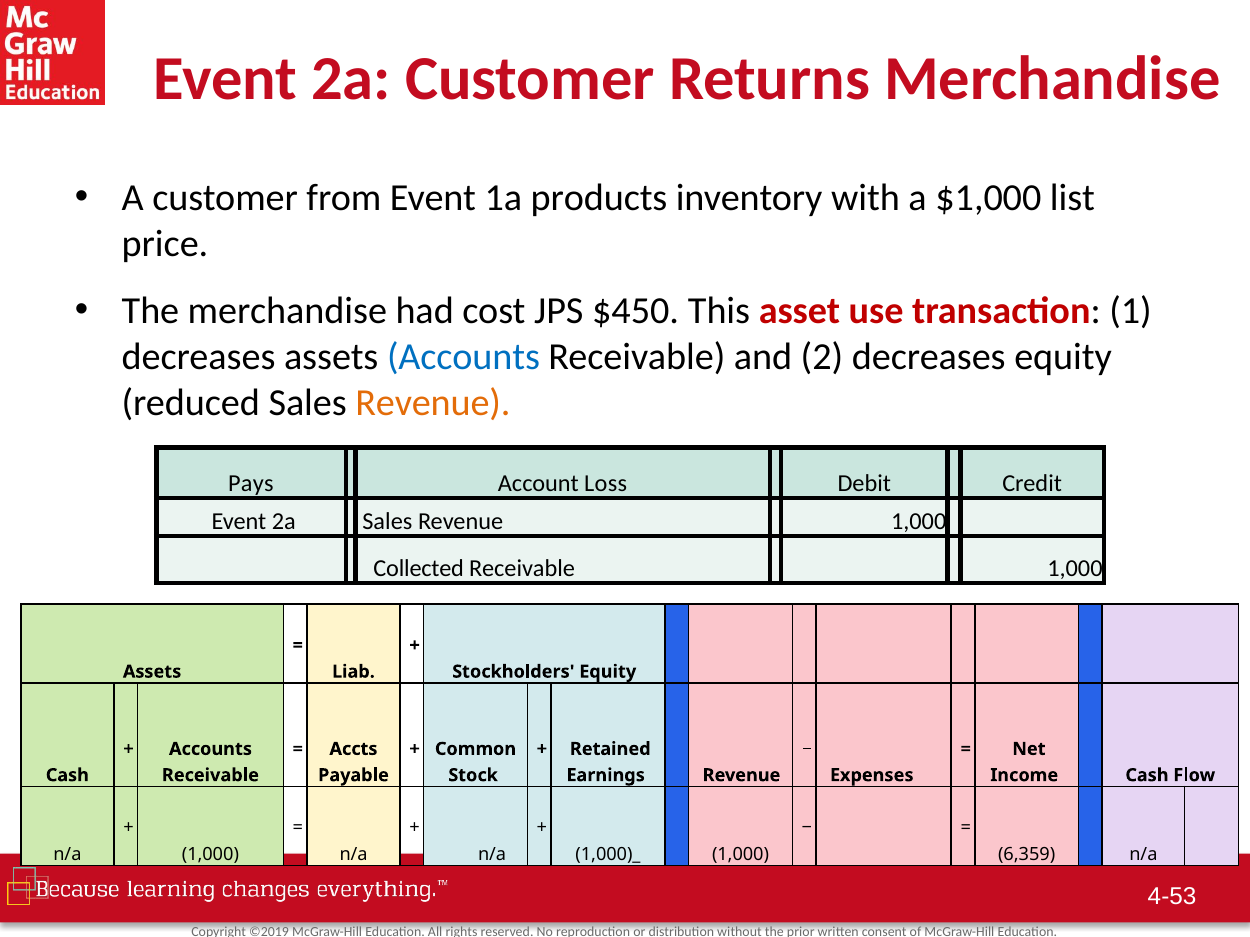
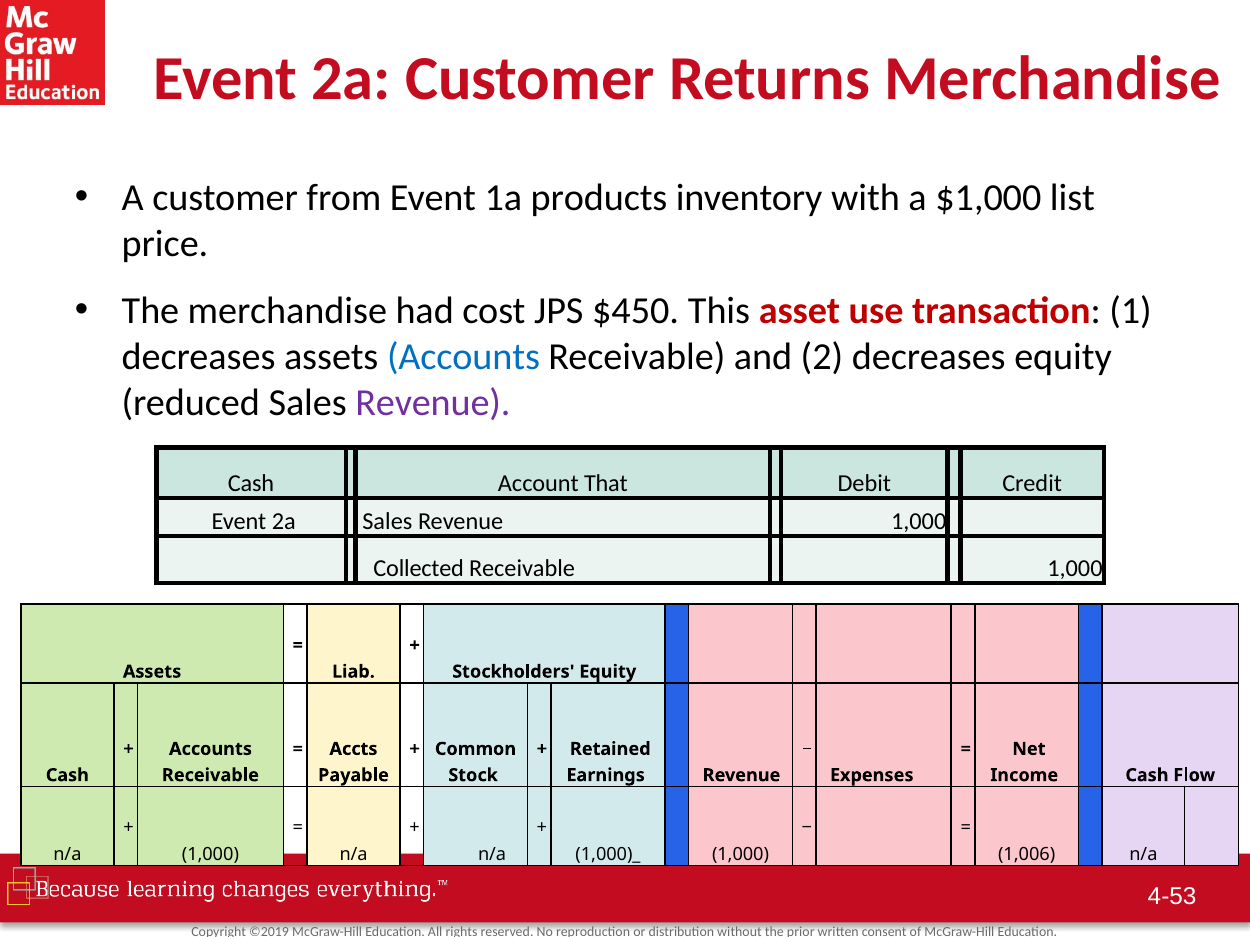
Revenue at (433, 403) colour: orange -> purple
Pays at (251, 484): Pays -> Cash
Loss: Loss -> That
6,359: 6,359 -> 1,006
